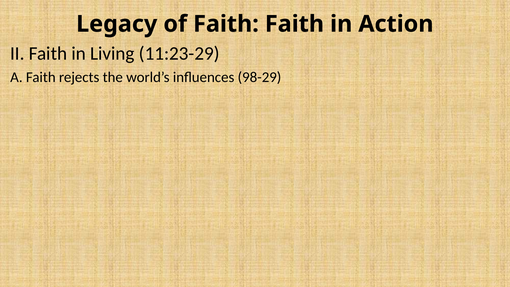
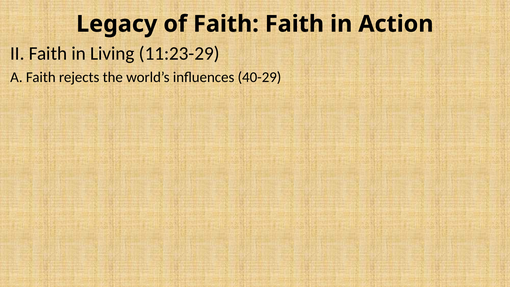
98-29: 98-29 -> 40-29
